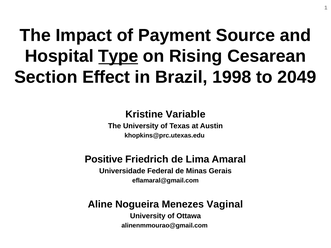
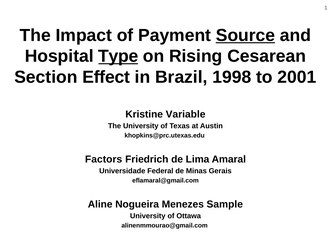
Source underline: none -> present
2049: 2049 -> 2001
Positive: Positive -> Factors
Vaginal: Vaginal -> Sample
